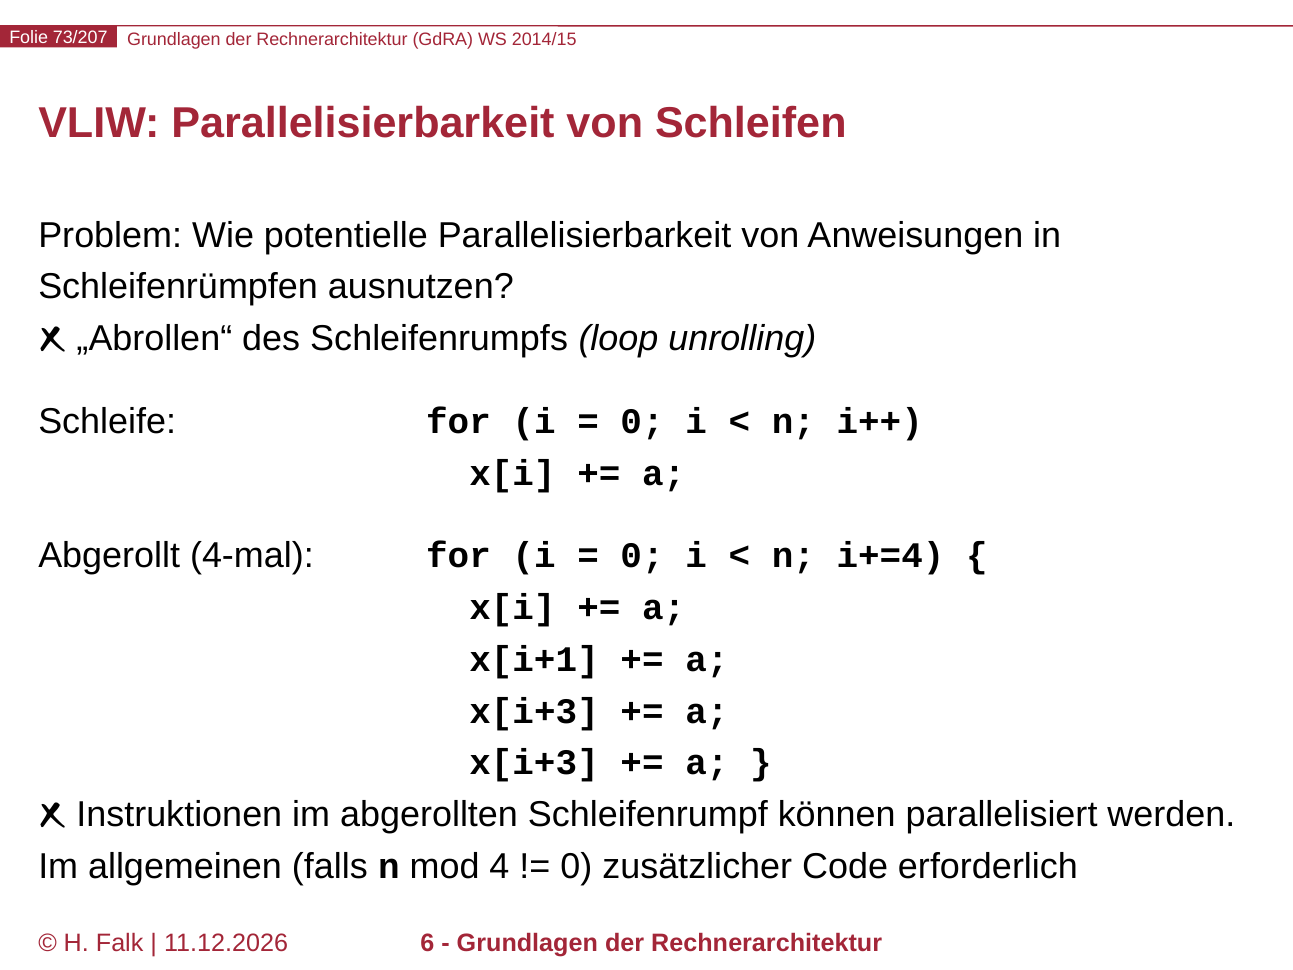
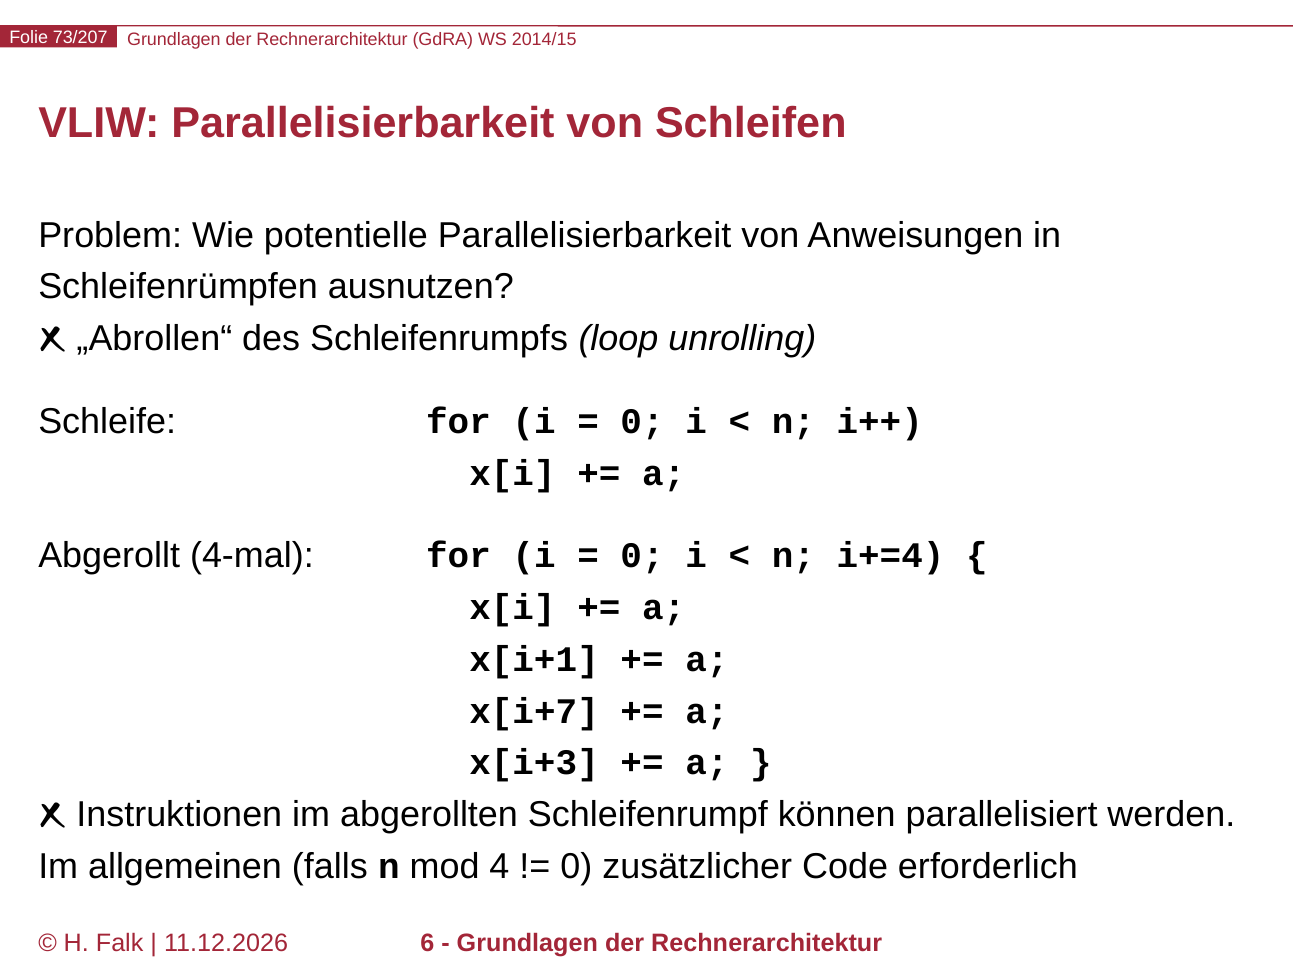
x[i+3 at (534, 711): x[i+3 -> x[i+7
